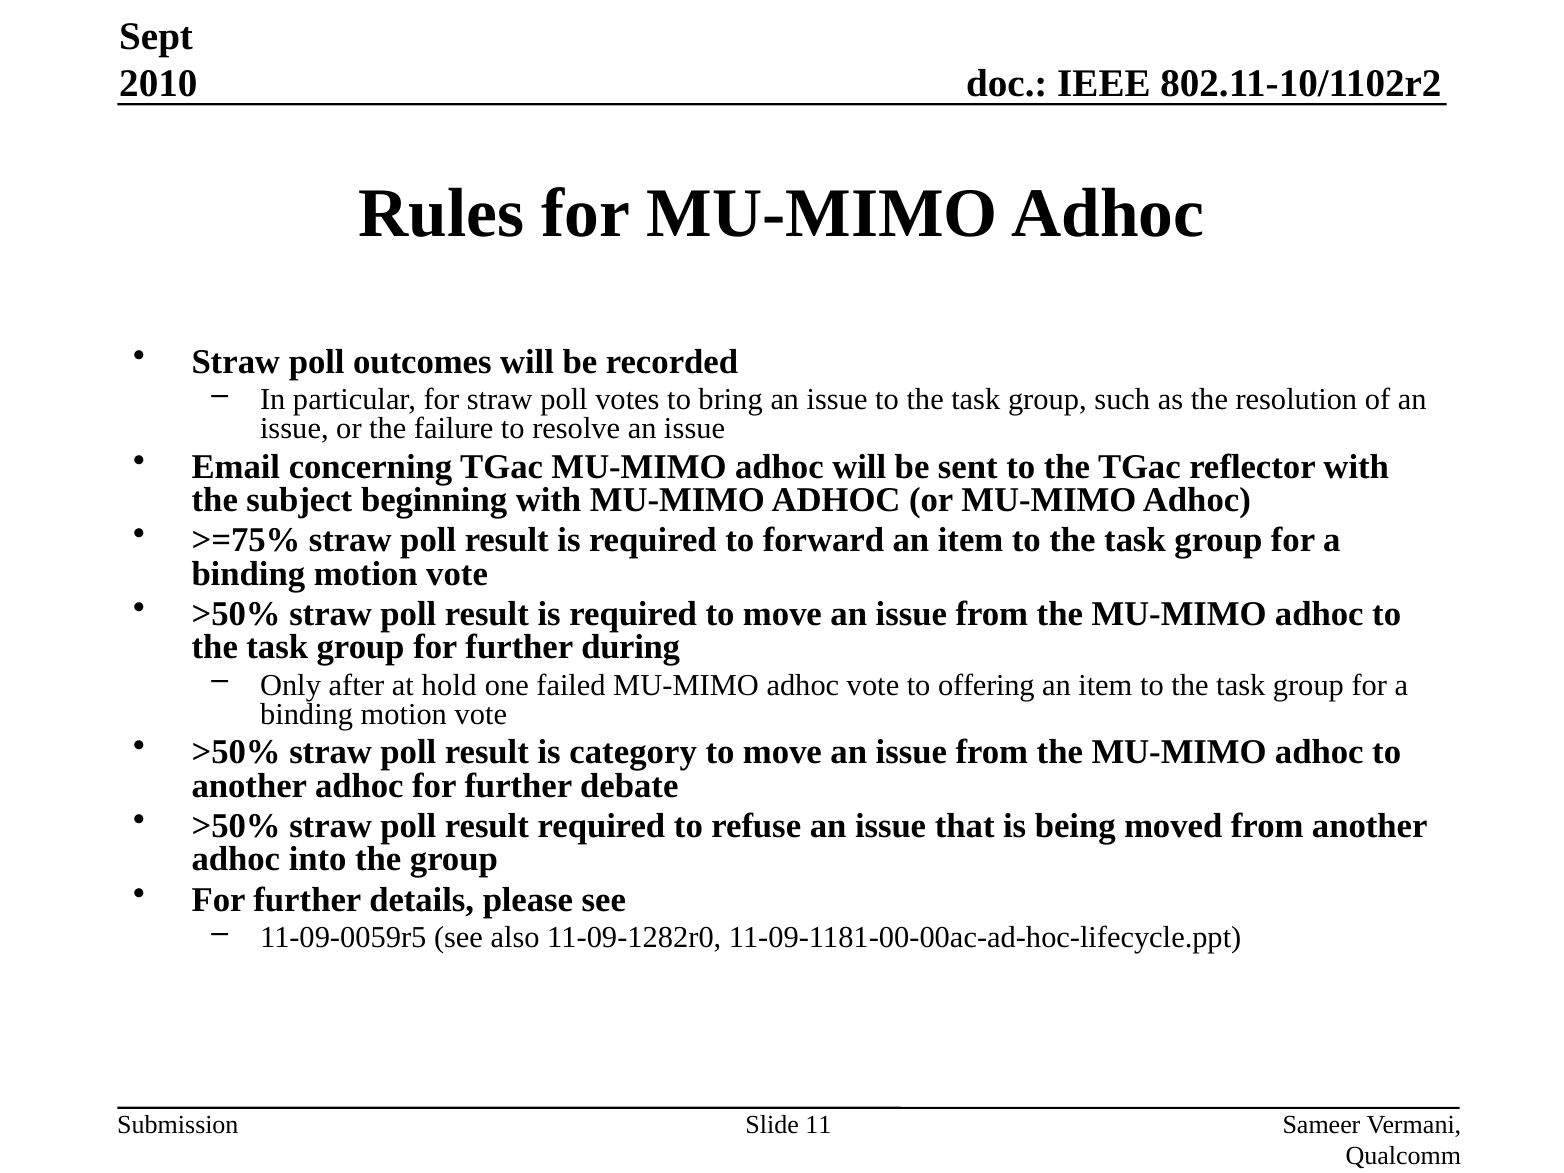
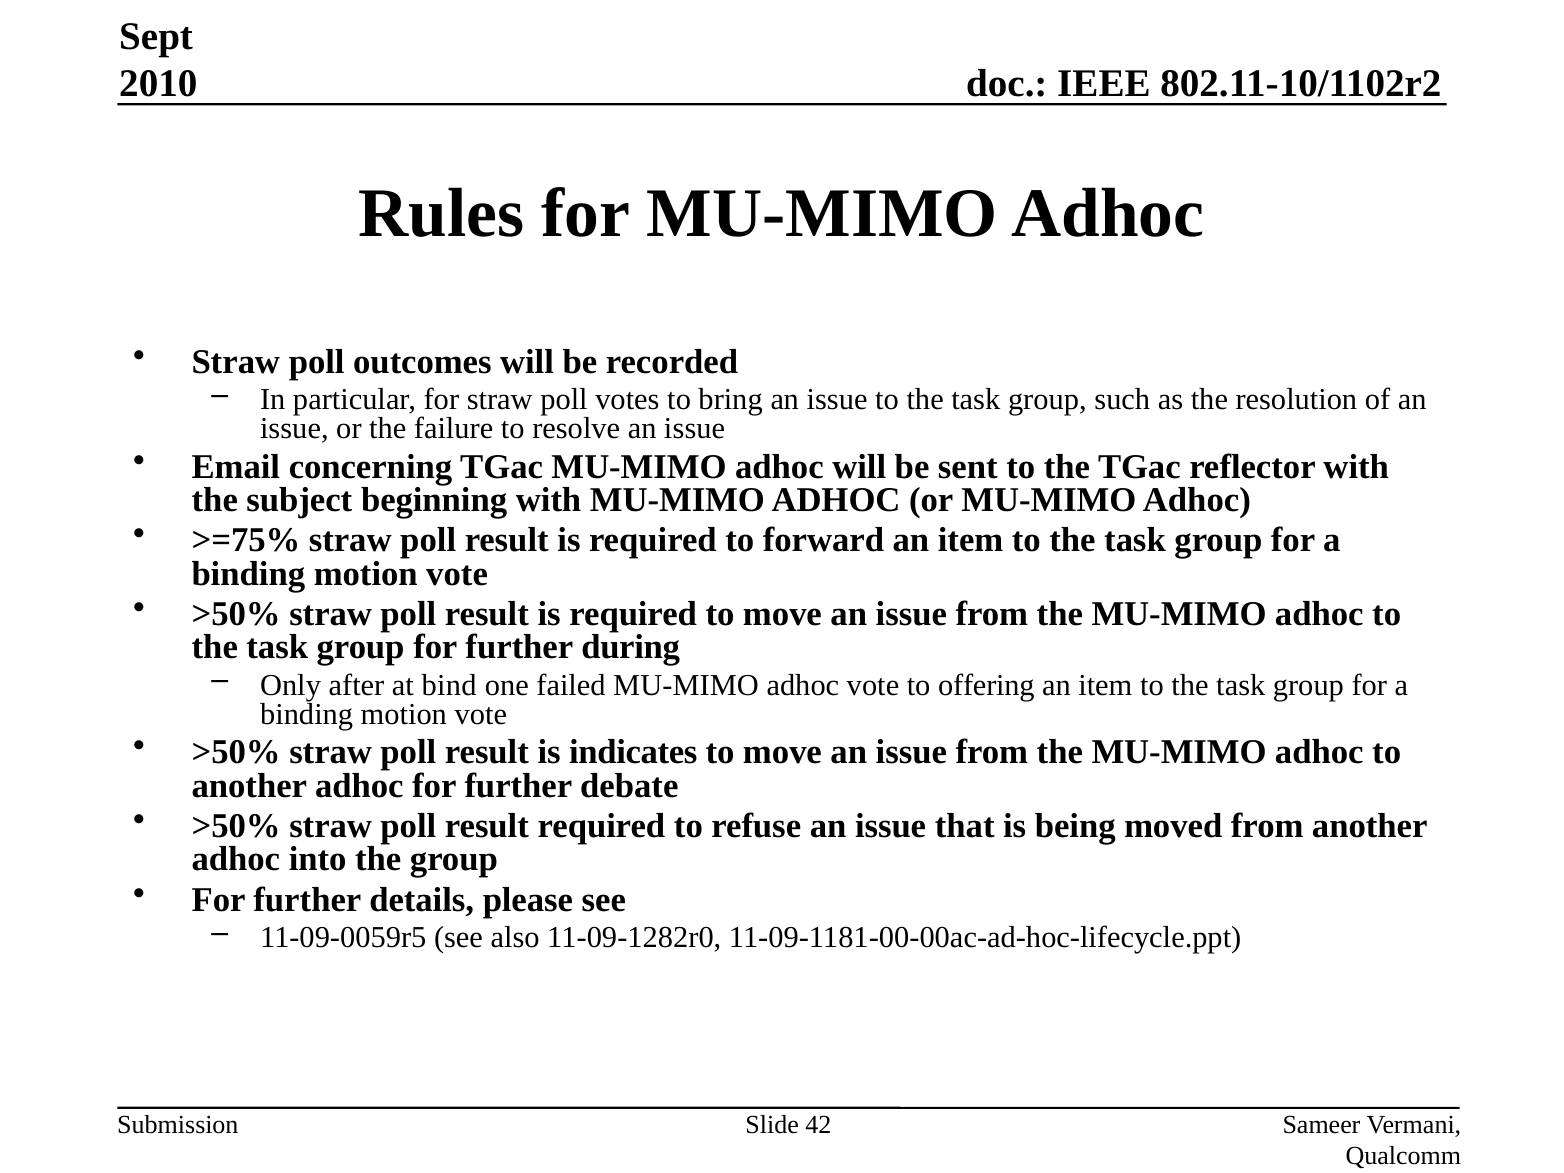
hold: hold -> bind
category: category -> indicates
11: 11 -> 42
